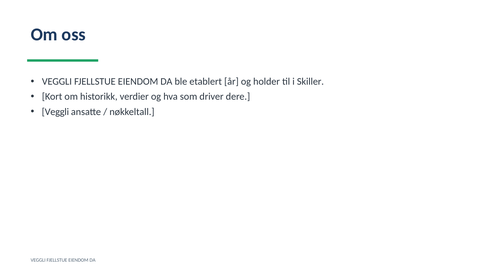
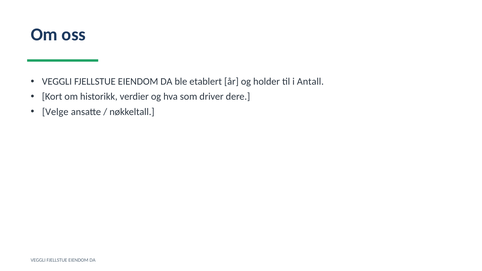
Skiller: Skiller -> Antall
Veggli at (55, 112): Veggli -> Velge
